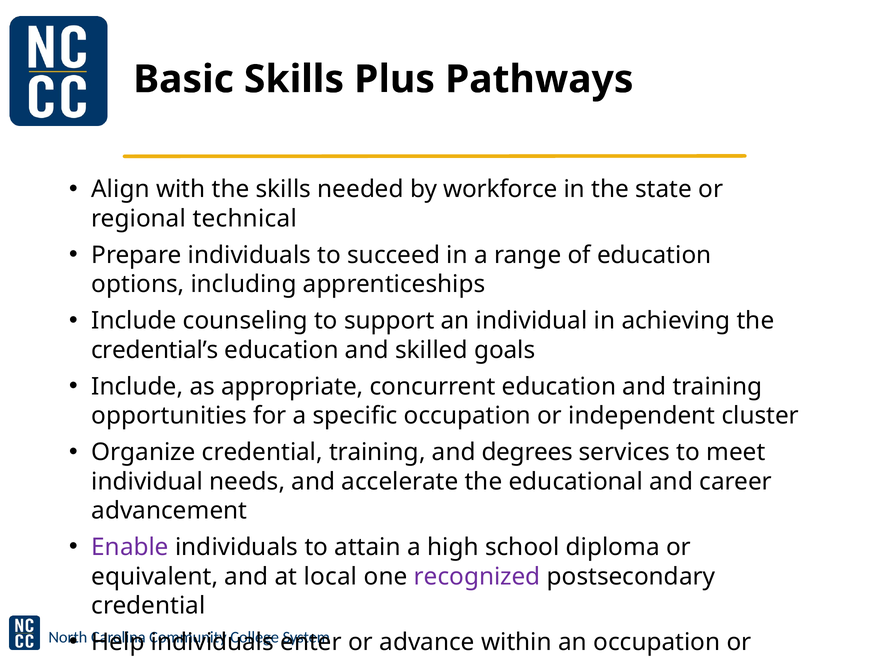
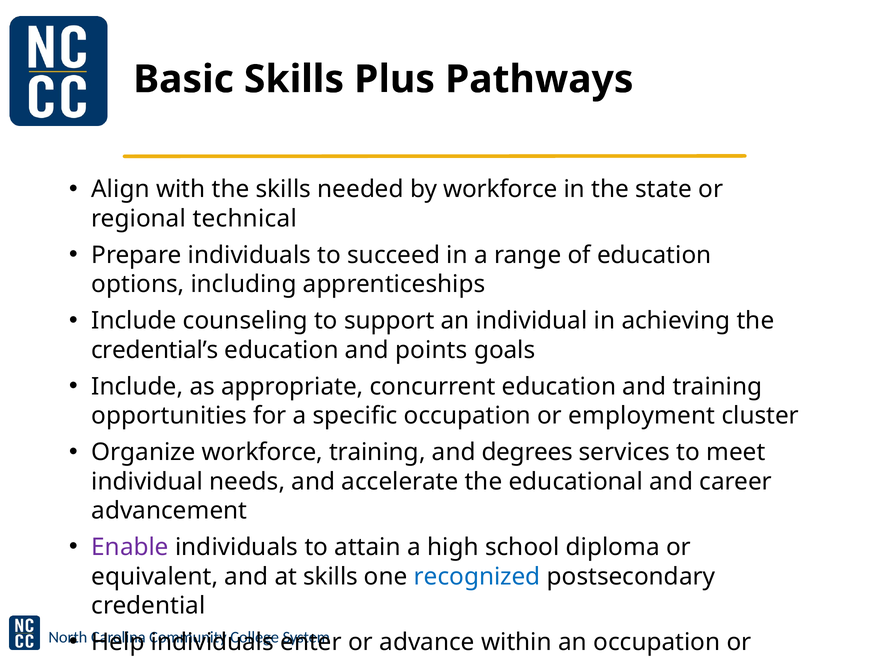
skilled: skilled -> points
independent: independent -> employment
Organize credential: credential -> workforce
at local: local -> skills
recognized colour: purple -> blue
